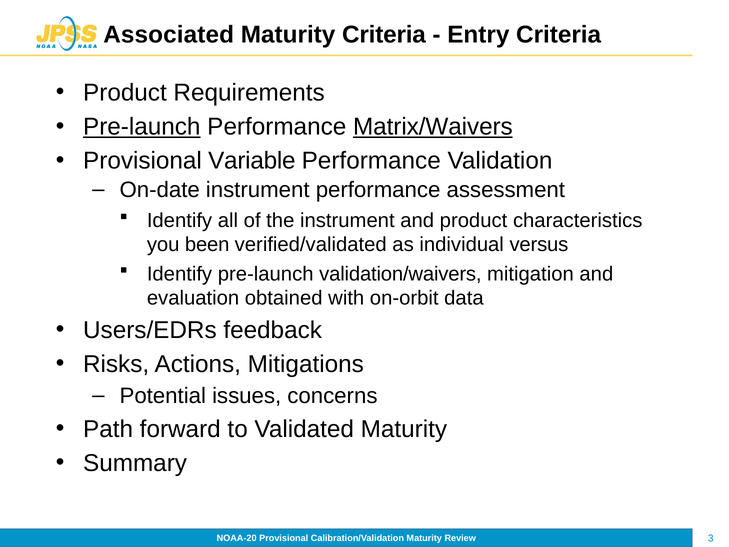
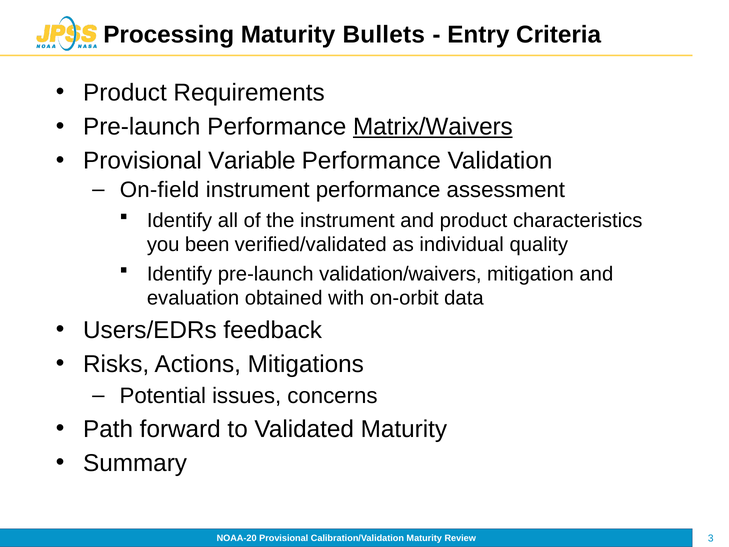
Associated: Associated -> Processing
Maturity Criteria: Criteria -> Bullets
Pre-launch at (142, 127) underline: present -> none
On-date: On-date -> On-field
versus: versus -> quality
